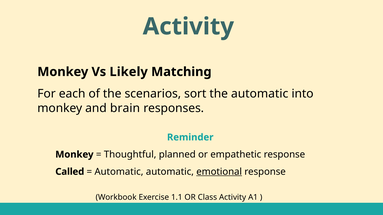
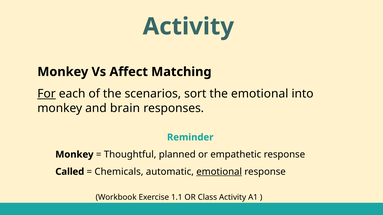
Likely: Likely -> Affect
For underline: none -> present
the automatic: automatic -> emotional
Automatic at (119, 172): Automatic -> Chemicals
